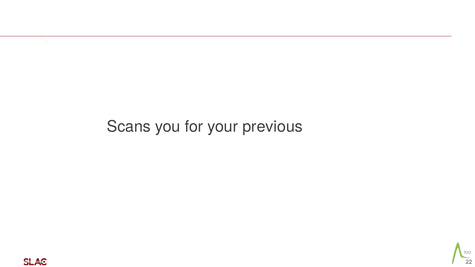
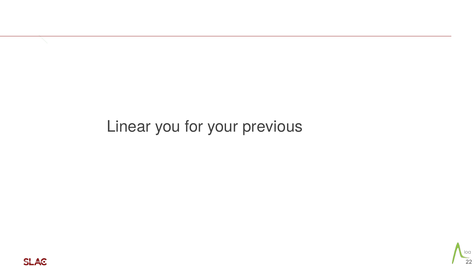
Scans: Scans -> Linear
